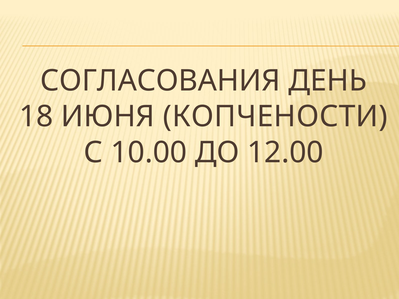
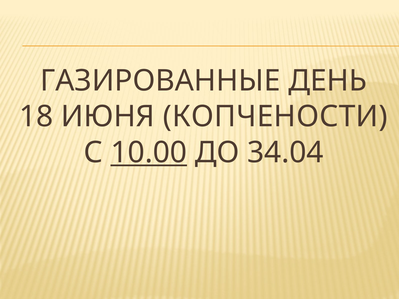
СОГЛАСОВАНИЯ: СОГЛАСОВАНИЯ -> ГАЗИРОВАННЫЕ
10.00 underline: none -> present
12.00: 12.00 -> 34.04
